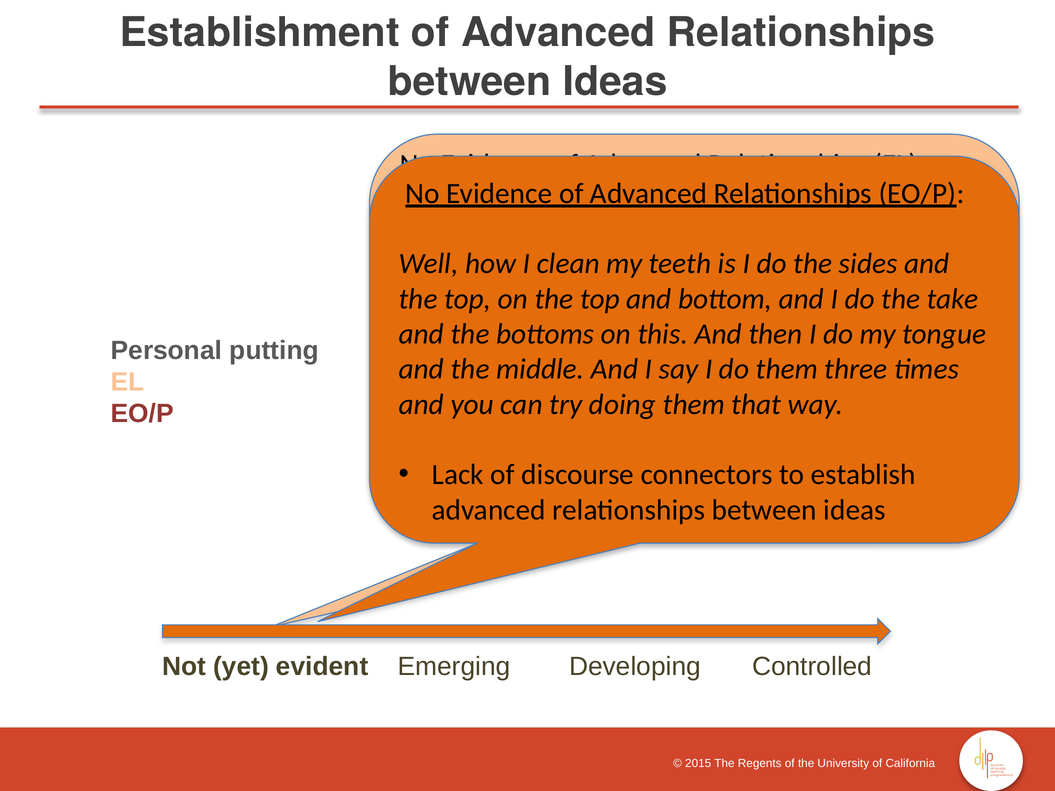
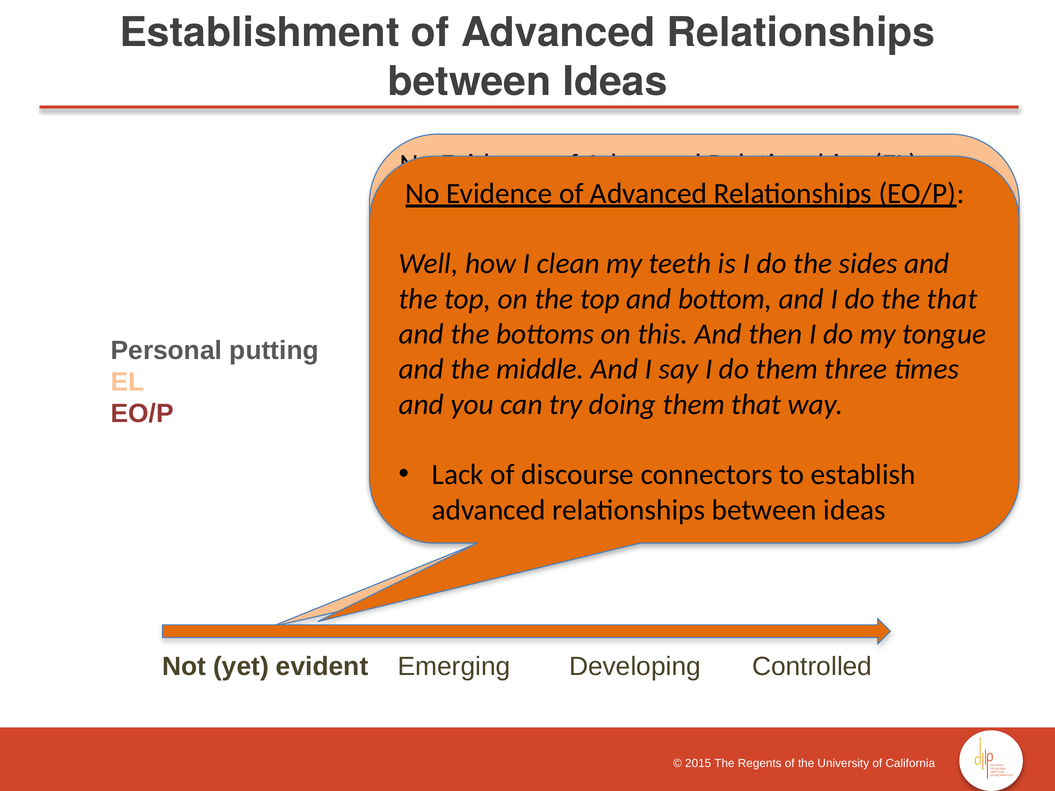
take at (953, 299): take -> that
